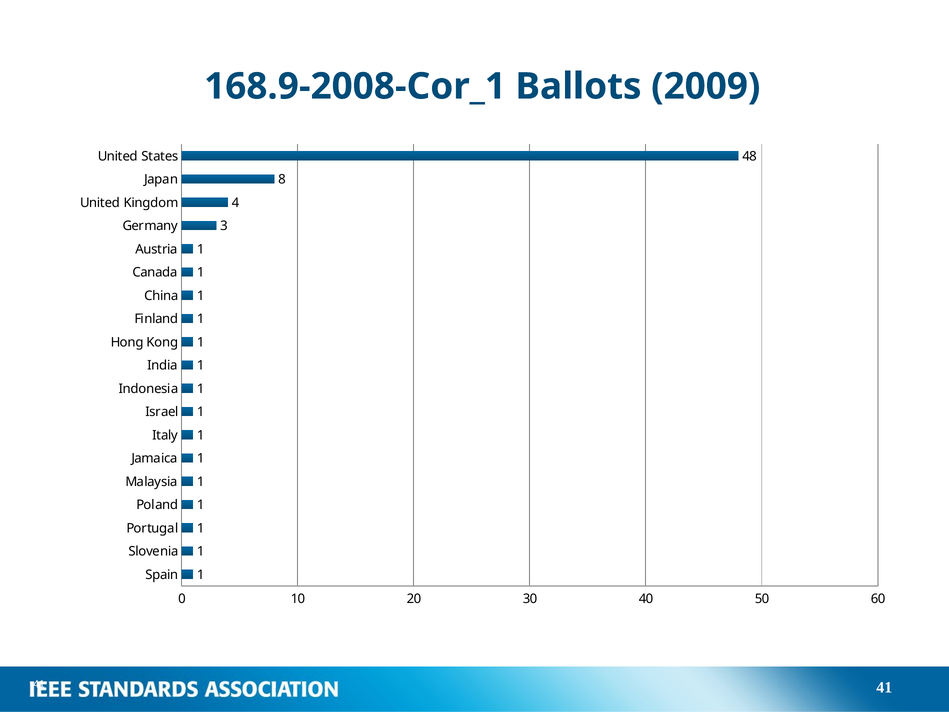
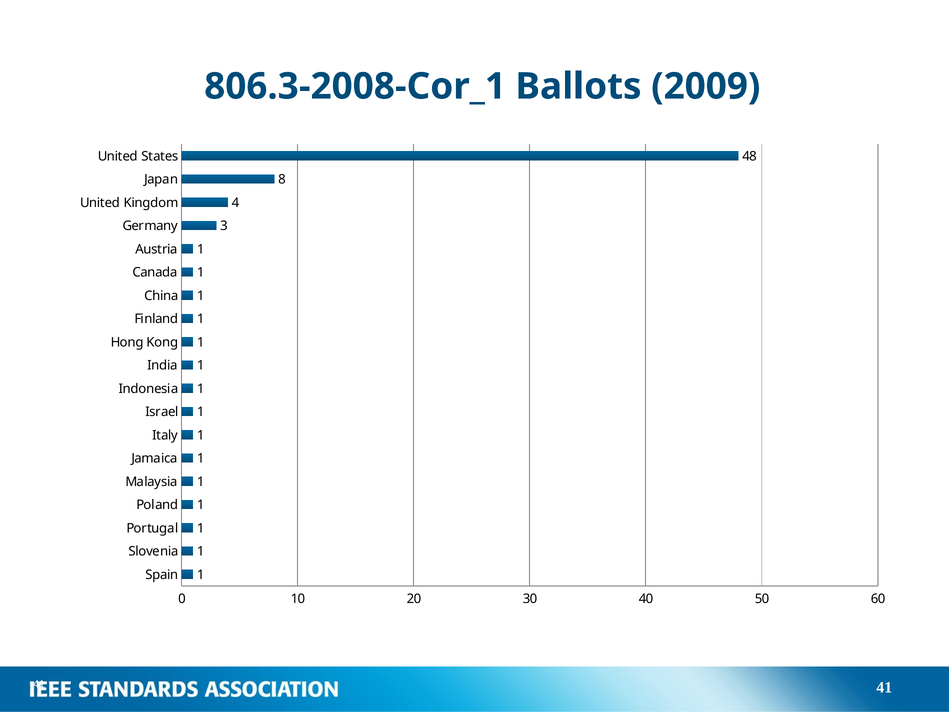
168.9-2008-Cor_1: 168.9-2008-Cor_1 -> 806.3-2008-Cor_1
